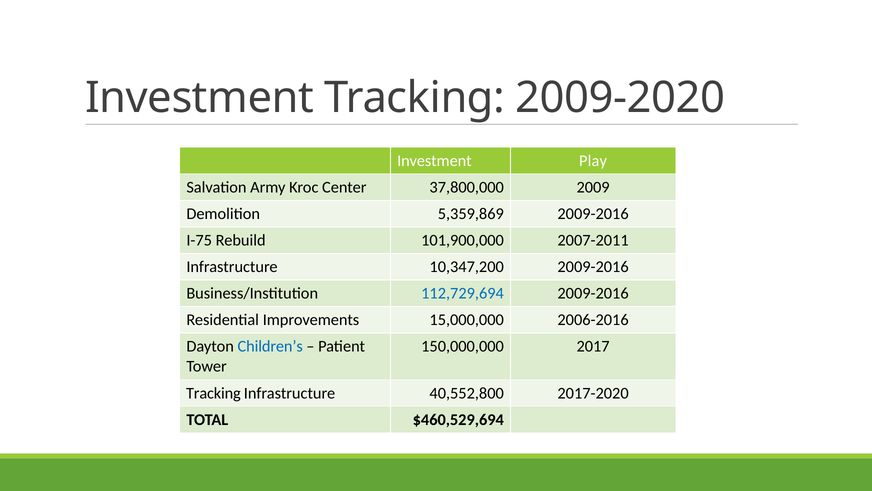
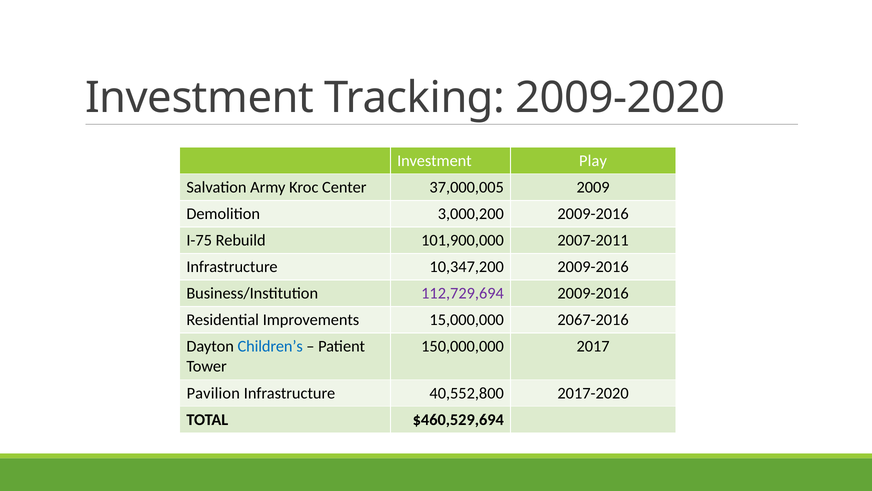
37,800,000: 37,800,000 -> 37,000,005
5,359,869: 5,359,869 -> 3,000,200
112,729,694 colour: blue -> purple
2006-2016: 2006-2016 -> 2067-2016
Tracking at (213, 393): Tracking -> Pavilion
